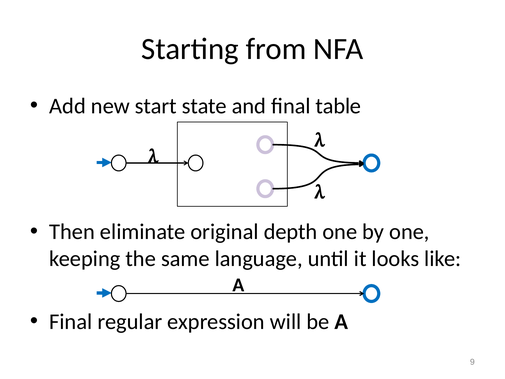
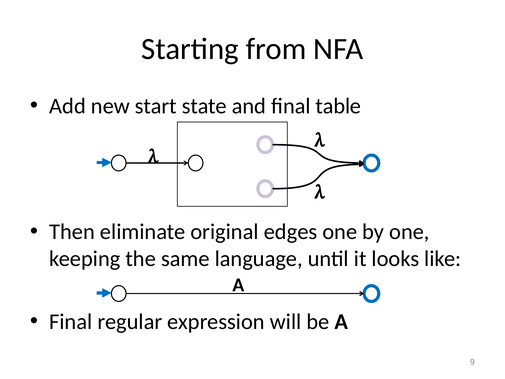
depth: depth -> edges
